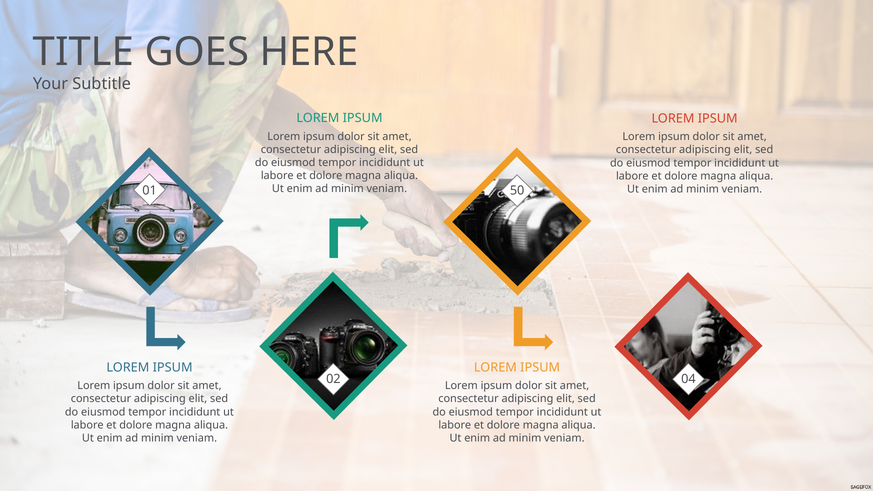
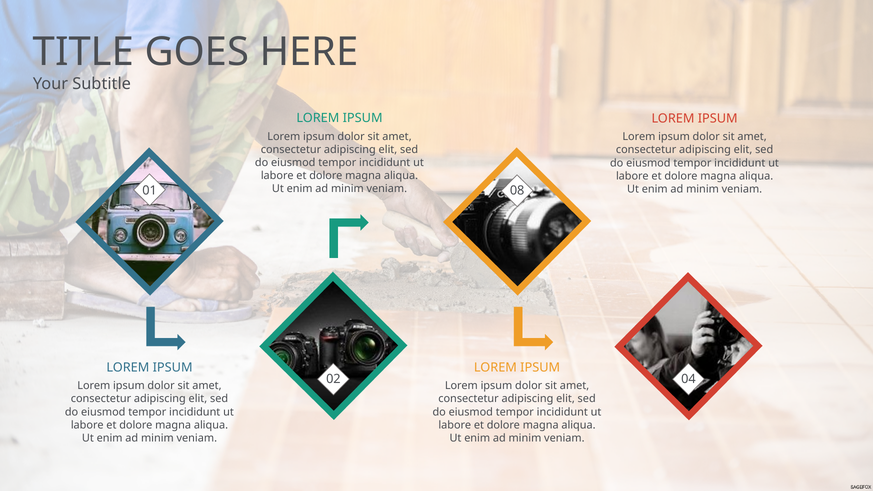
50: 50 -> 08
